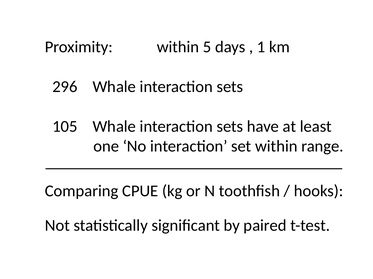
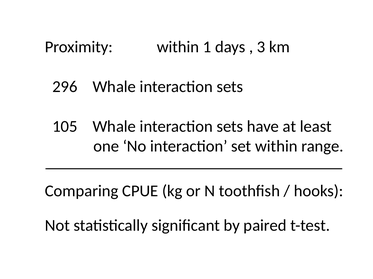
5: 5 -> 1
1: 1 -> 3
